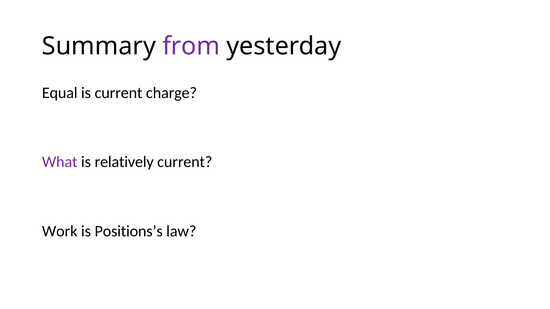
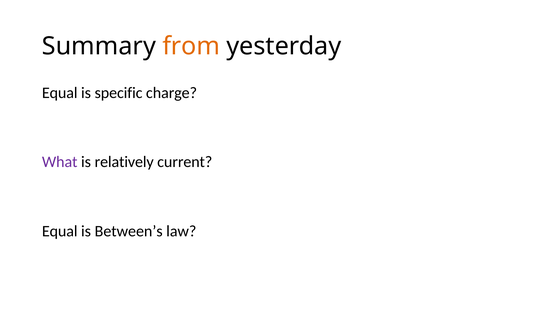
from colour: purple -> orange
is current: current -> specific
Work at (60, 231): Work -> Equal
Positions’s: Positions’s -> Between’s
